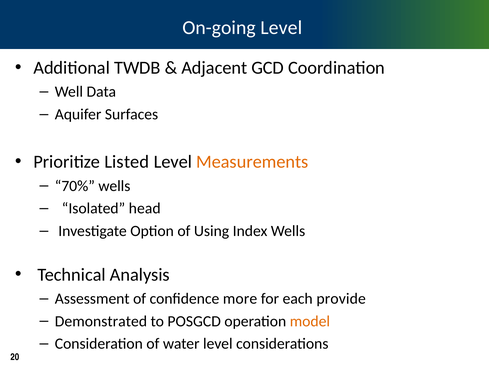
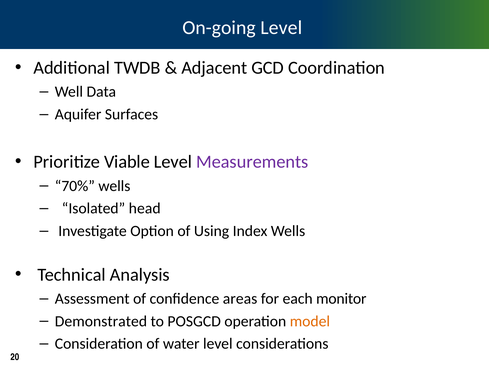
Listed: Listed -> Viable
Measurements colour: orange -> purple
more: more -> areas
provide: provide -> monitor
